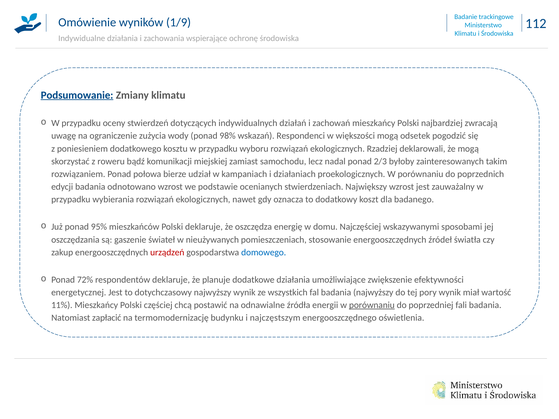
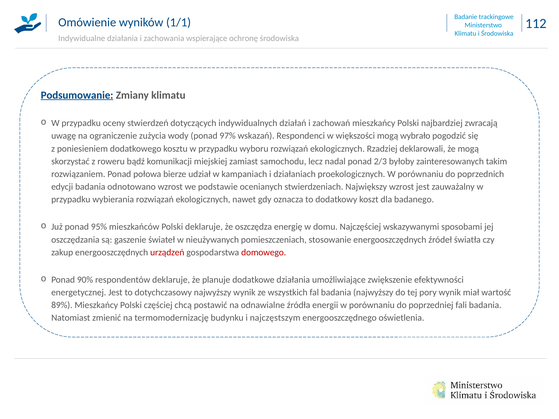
1/9: 1/9 -> 1/1
98%: 98% -> 97%
odsetek: odsetek -> wybrało
domowego colour: blue -> red
72%: 72% -> 90%
11%: 11% -> 89%
porównaniu at (372, 305) underline: present -> none
zapłacić: zapłacić -> zmienić
